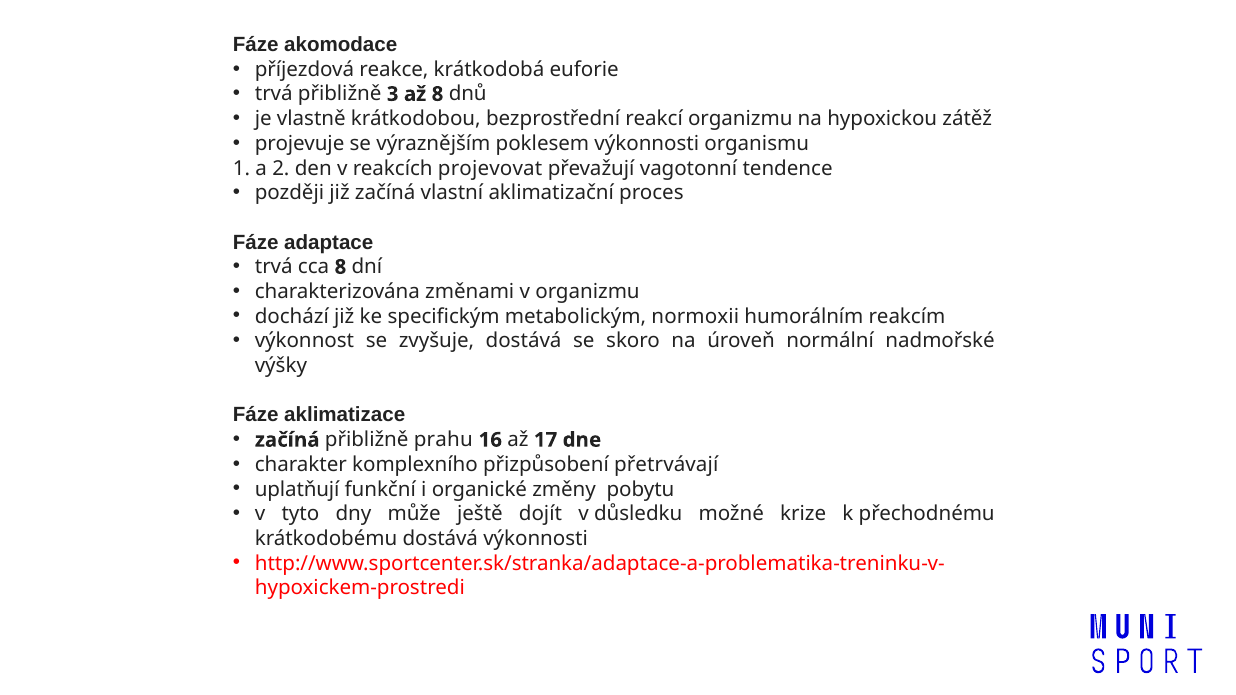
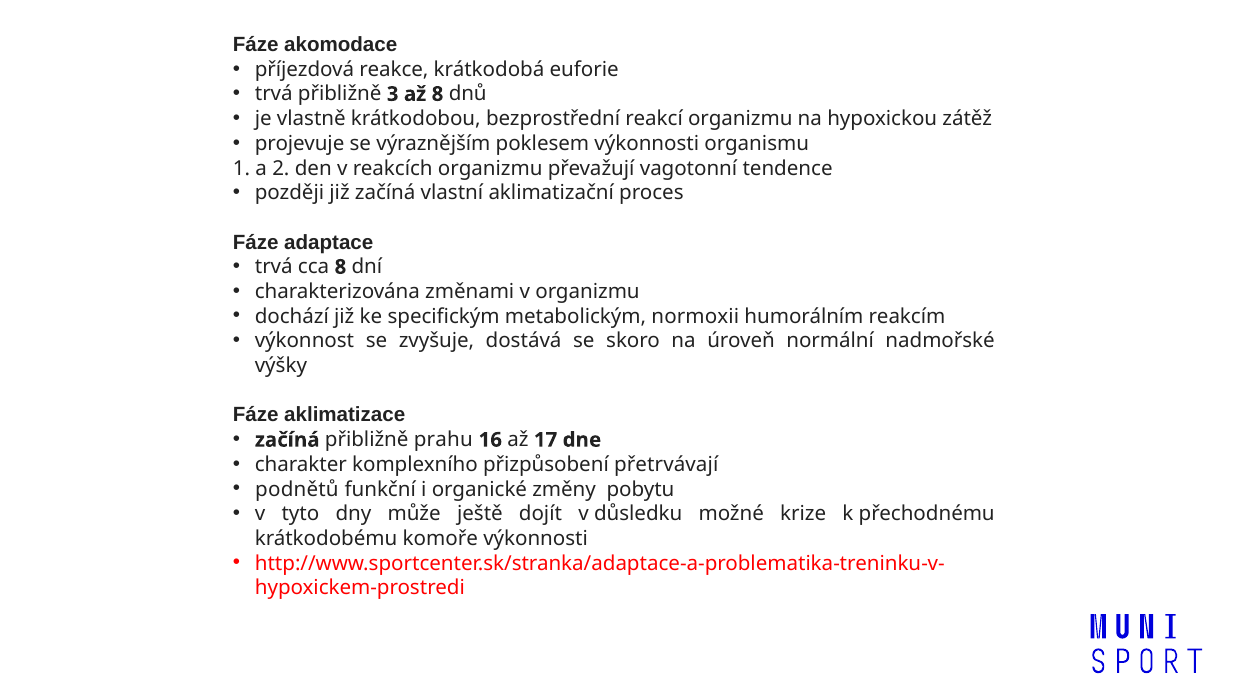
reakcích projevovat: projevovat -> organizmu
uplatňují: uplatňují -> podnětů
krátkodobému dostává: dostává -> komoře
